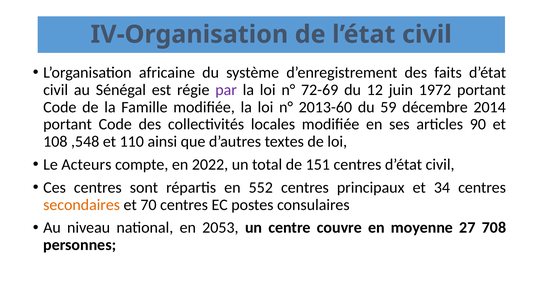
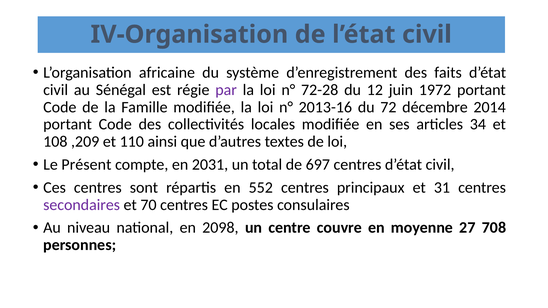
72-69: 72-69 -> 72-28
2013-60: 2013-60 -> 2013-16
59: 59 -> 72
90: 90 -> 34
,548: ,548 -> ,209
Acteurs: Acteurs -> Présent
2022: 2022 -> 2031
151: 151 -> 697
34: 34 -> 31
secondaires colour: orange -> purple
2053: 2053 -> 2098
